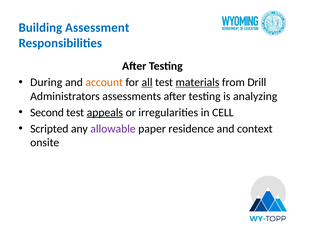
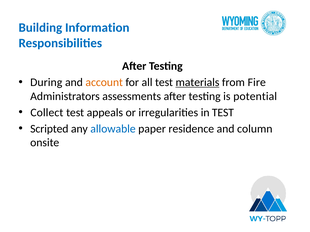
Assessment: Assessment -> Information
all underline: present -> none
Drill: Drill -> Fire
analyzing: analyzing -> potential
Second: Second -> Collect
appeals underline: present -> none
in CELL: CELL -> TEST
allowable colour: purple -> blue
context: context -> column
